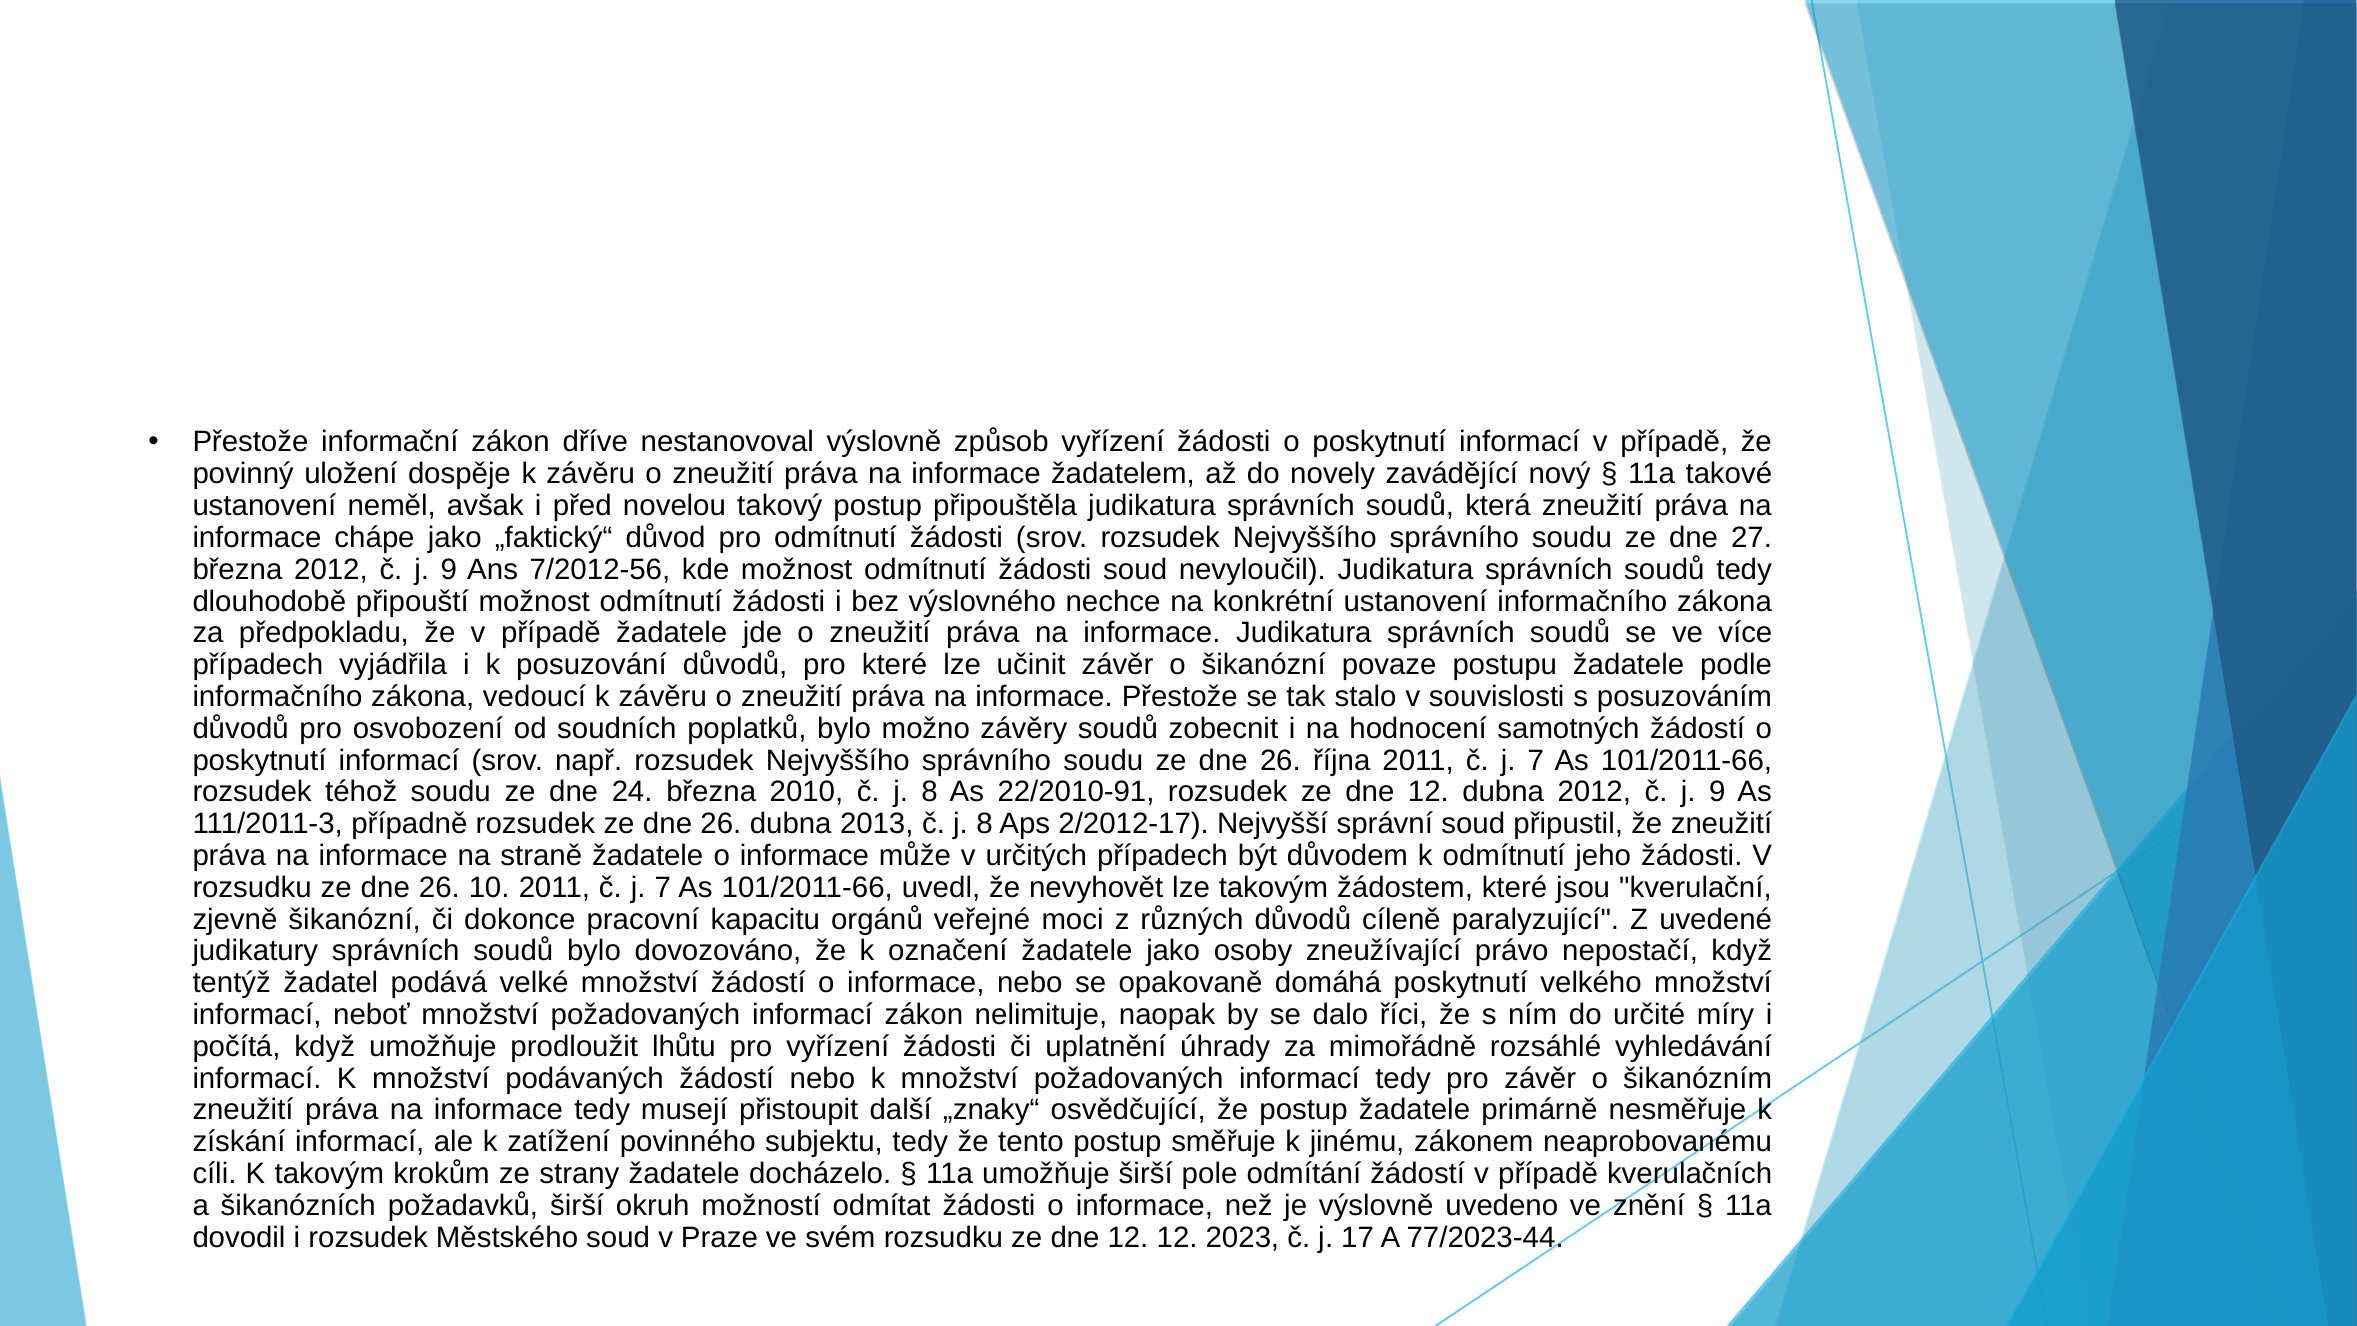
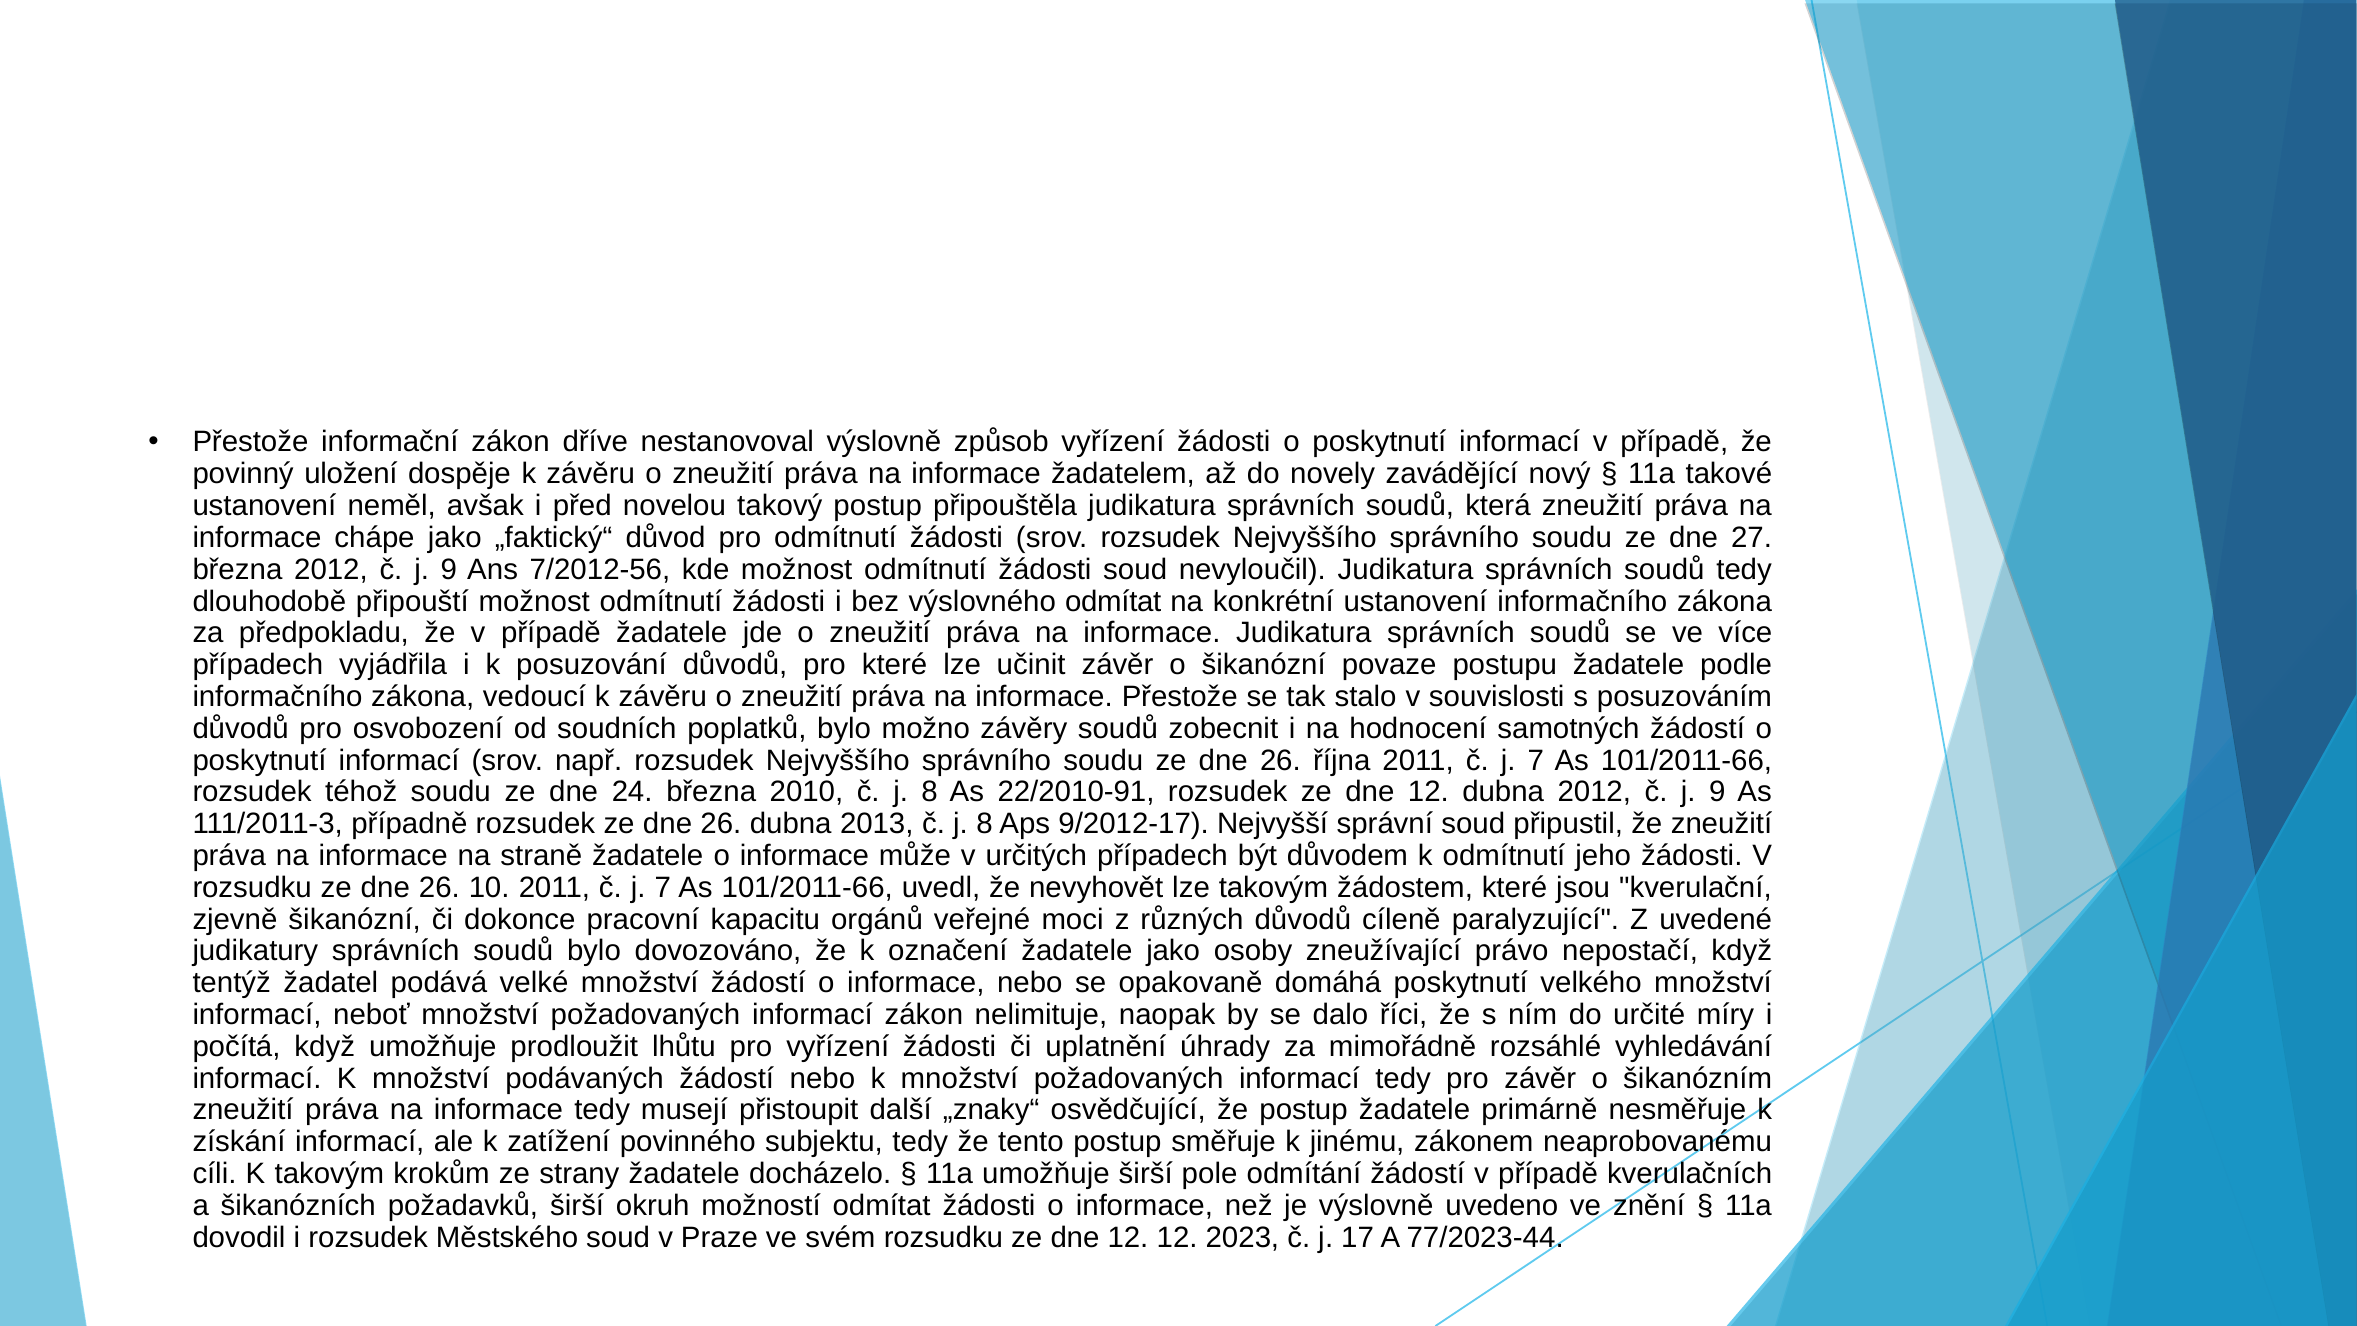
výslovného nechce: nechce -> odmítat
2/2012-17: 2/2012-17 -> 9/2012-17
